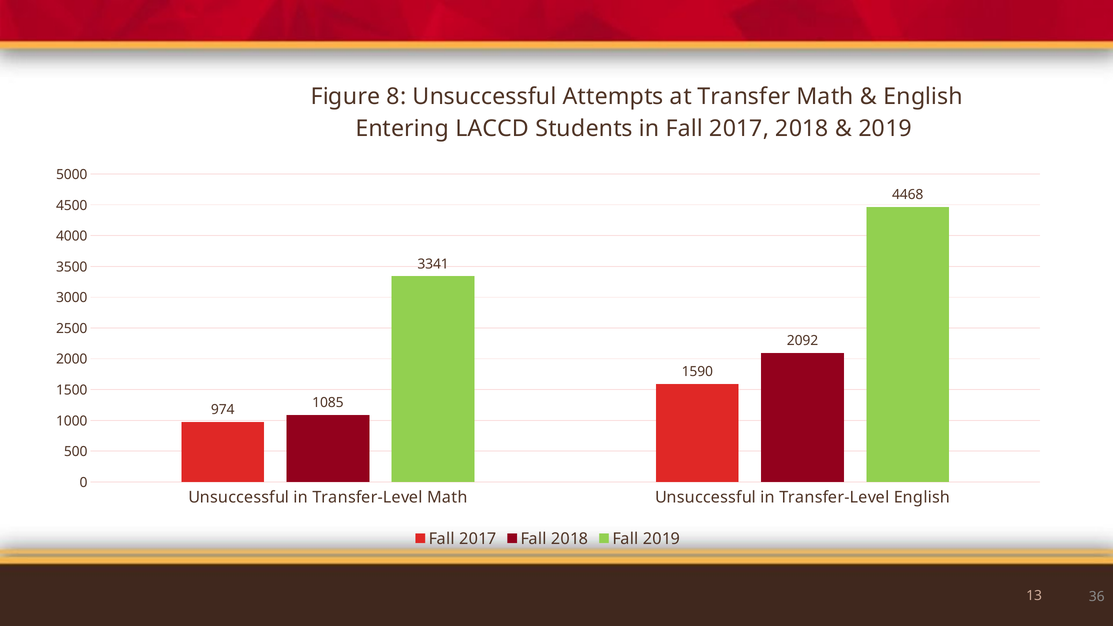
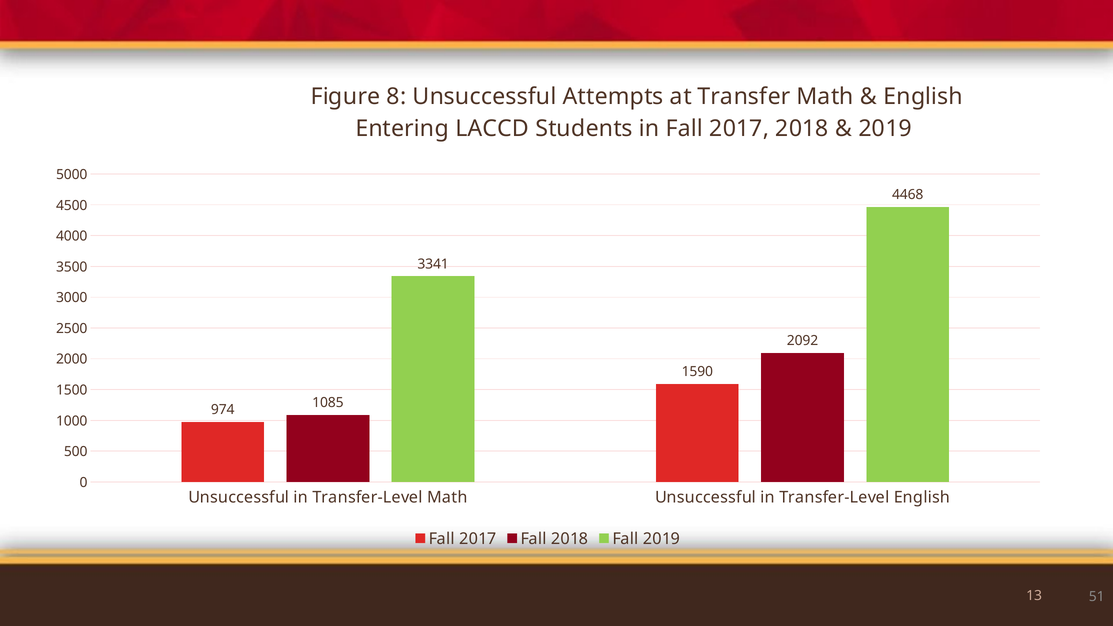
36: 36 -> 51
